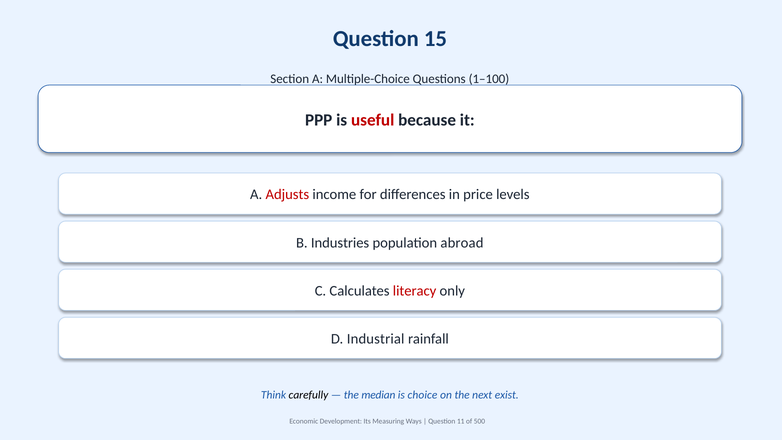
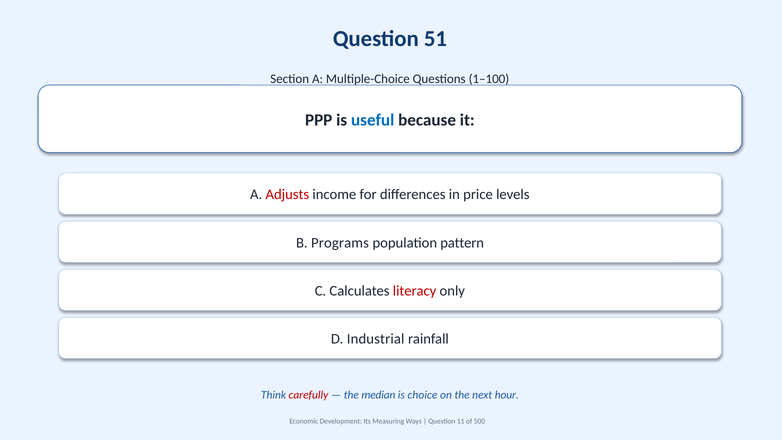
15: 15 -> 51
useful colour: red -> blue
Industries: Industries -> Programs
abroad: abroad -> pattern
carefully colour: black -> red
exist: exist -> hour
